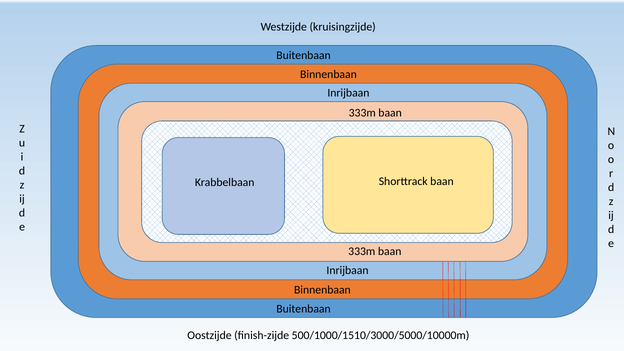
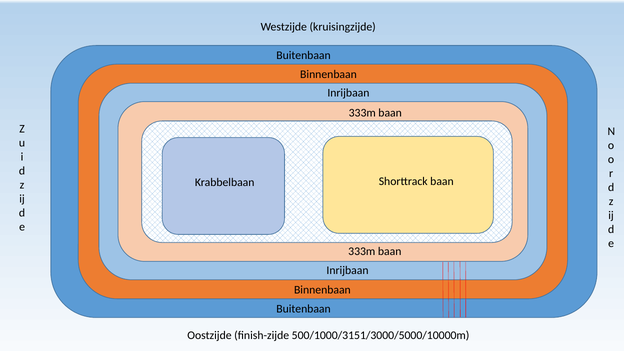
500/1000/1510/3000/5000/10000m: 500/1000/1510/3000/5000/10000m -> 500/1000/3151/3000/5000/10000m
